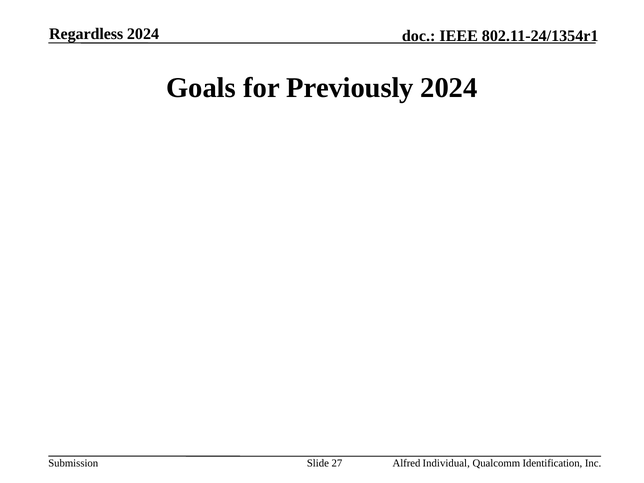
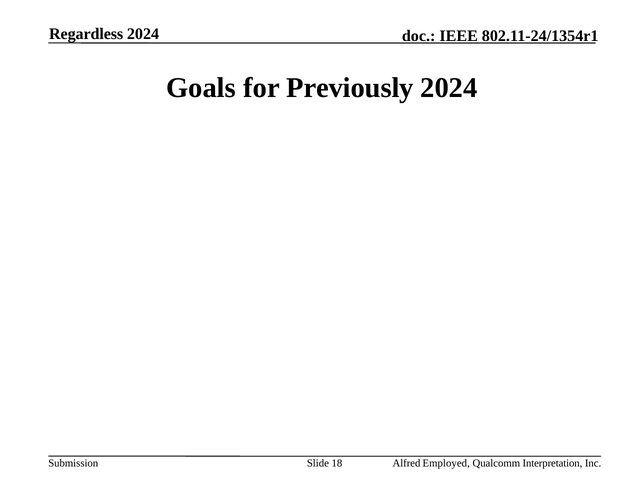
27: 27 -> 18
Individual: Individual -> Employed
Identification: Identification -> Interpretation
